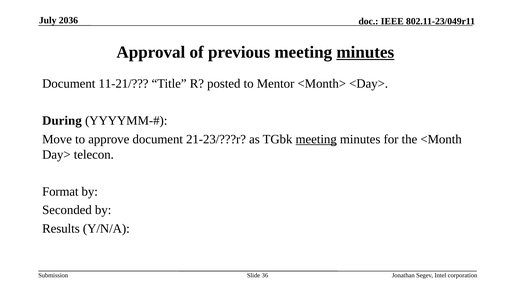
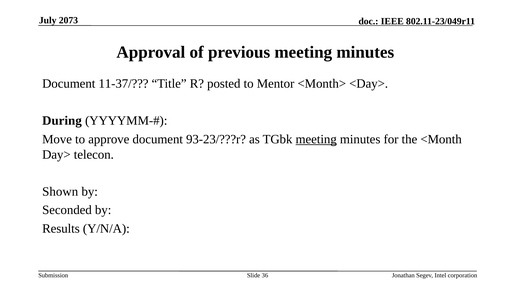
2036: 2036 -> 2073
minutes at (365, 52) underline: present -> none
11-21/: 11-21/ -> 11-37/
21-23/???r: 21-23/???r -> 93-23/???r
Format: Format -> Shown
